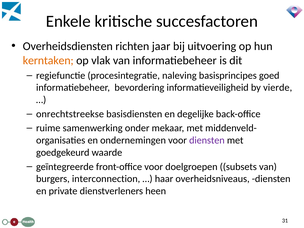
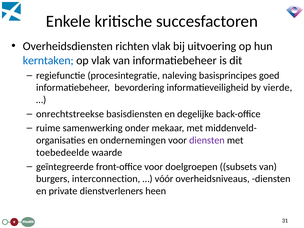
richten jaar: jaar -> vlak
kerntaken colour: orange -> blue
goedgekeurd: goedgekeurd -> toebedeelde
haar: haar -> vóór
